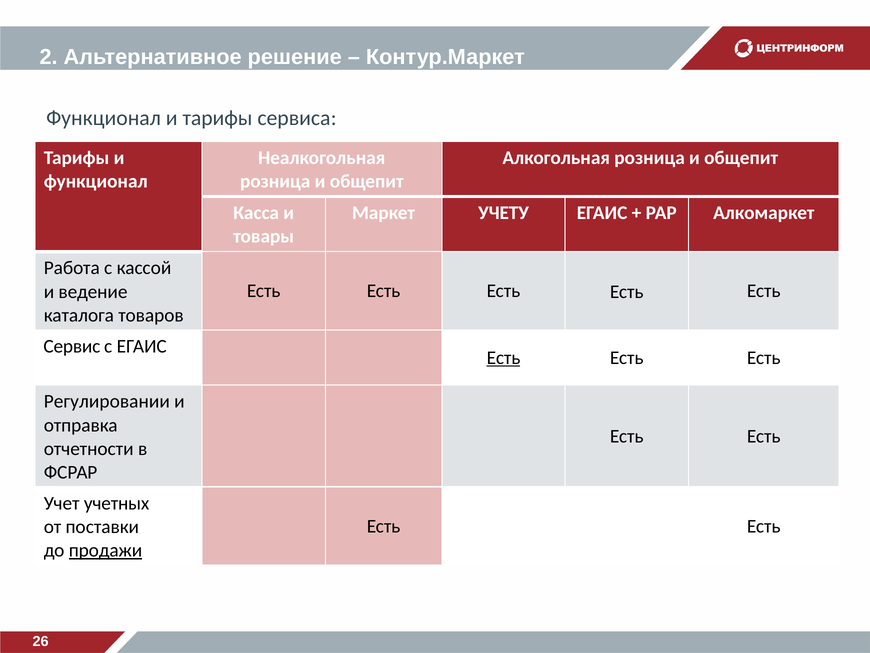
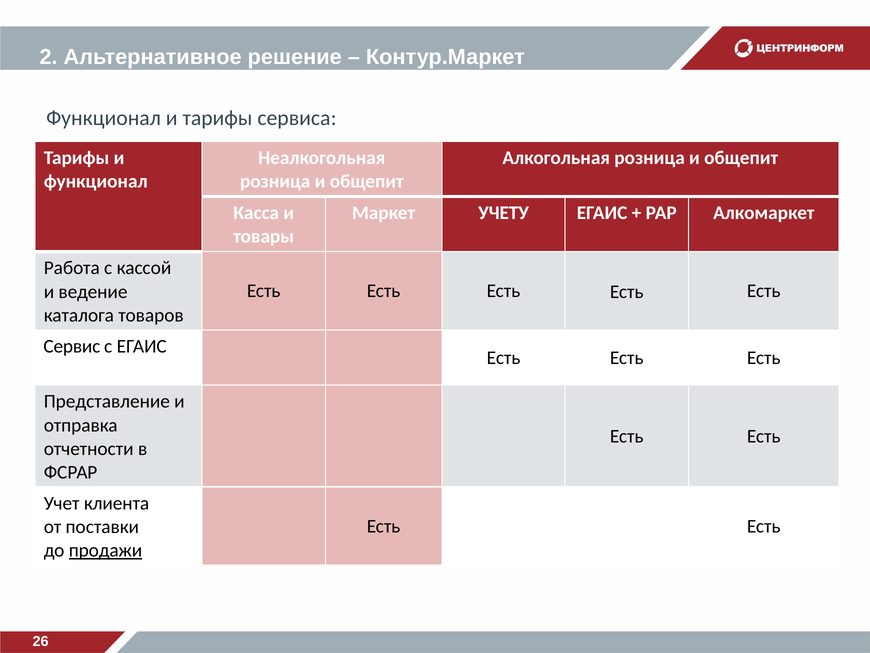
Есть at (503, 358) underline: present -> none
Регулировании: Регулировании -> Представление
учетных: учетных -> клиента
